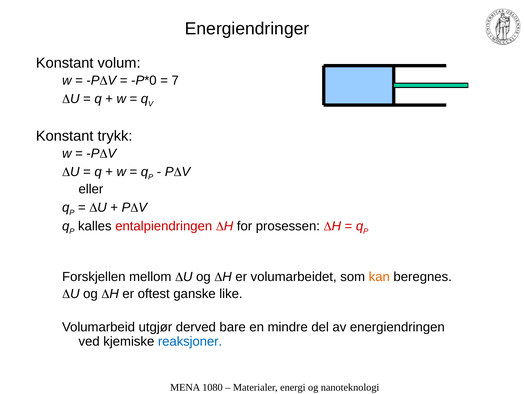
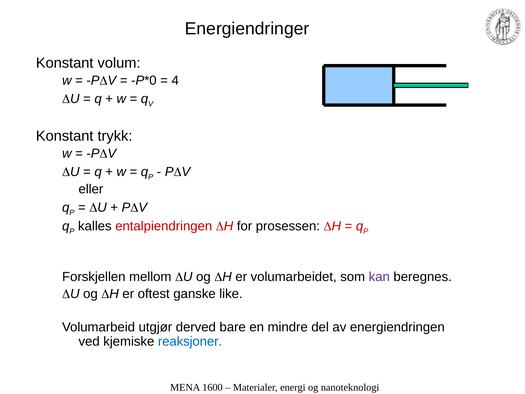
7: 7 -> 4
kan colour: orange -> purple
1080: 1080 -> 1600
